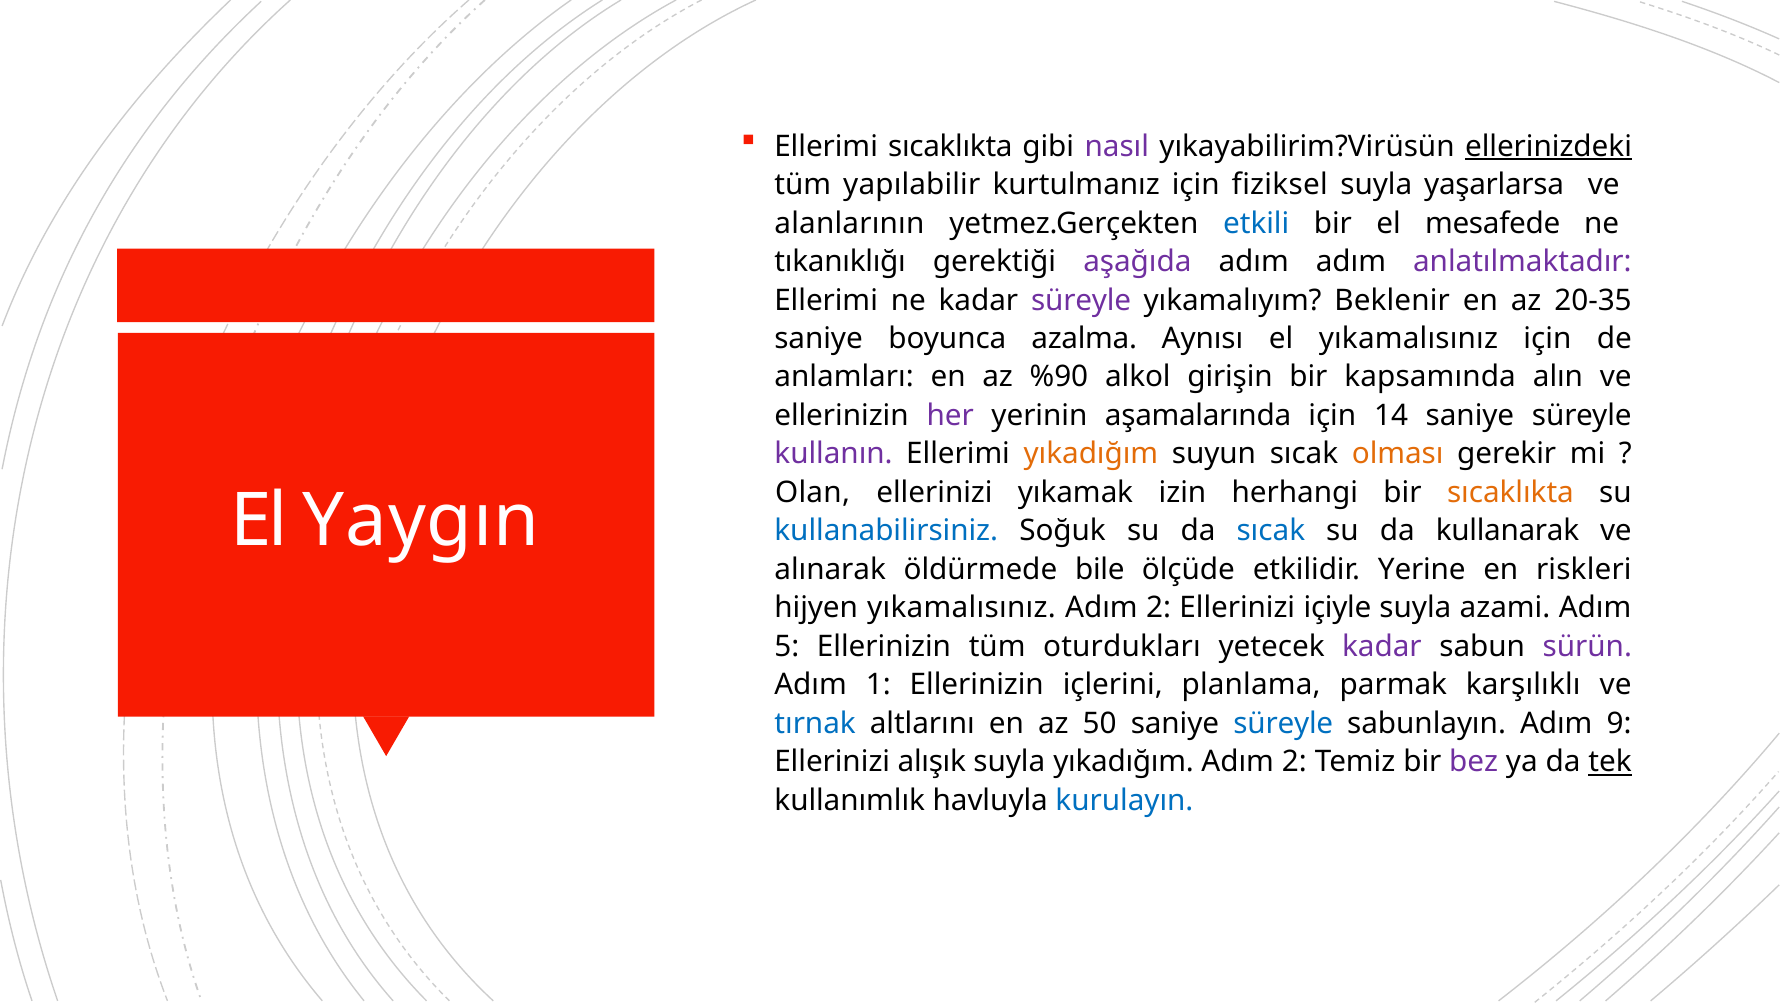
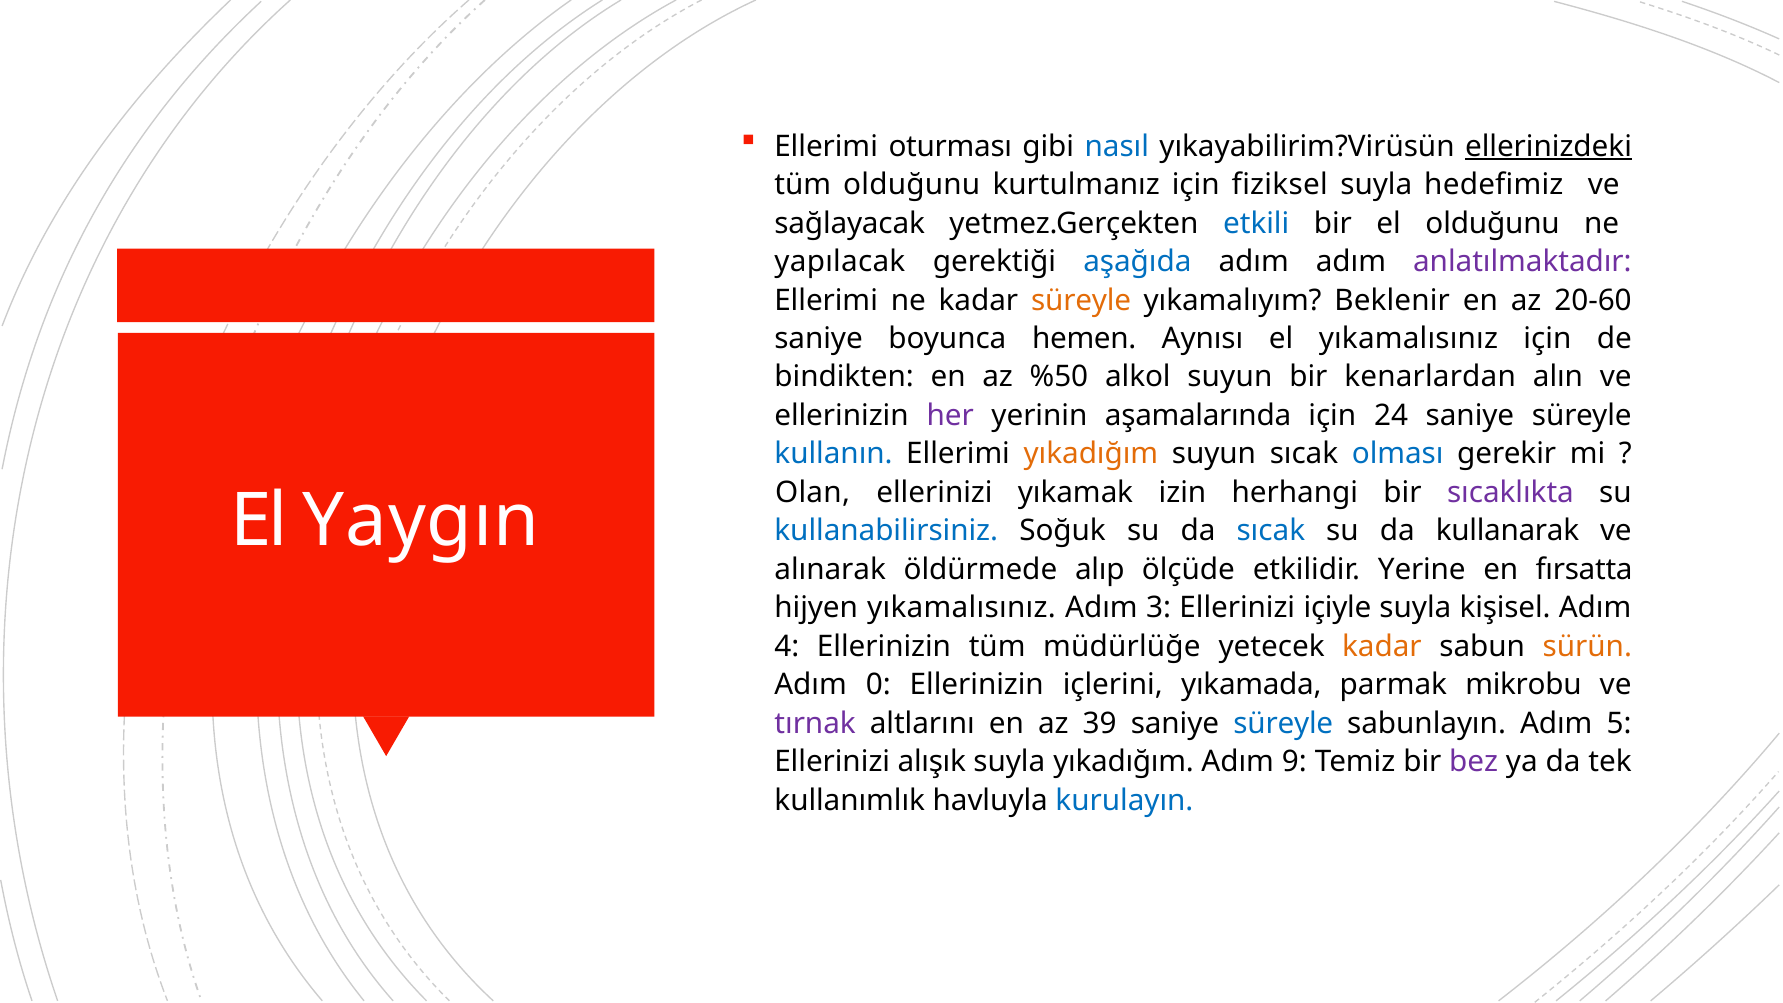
Ellerimi sıcaklıkta: sıcaklıkta -> oturması
nasıl colour: purple -> blue
tüm yapılabilir: yapılabilir -> olduğunu
yaşarlarsa: yaşarlarsa -> hedefimiz
alanlarının: alanlarının -> sağlayacak
el mesafede: mesafede -> olduğunu
tıkanıklığı: tıkanıklığı -> yapılacak
aşağıda colour: purple -> blue
süreyle at (1081, 300) colour: purple -> orange
20-35: 20-35 -> 20-60
azalma: azalma -> hemen
anlamları: anlamları -> bindikten
%90: %90 -> %50
alkol girişin: girişin -> suyun
kapsamında: kapsamında -> kenarlardan
14: 14 -> 24
kullanın colour: purple -> blue
olması colour: orange -> blue
sıcaklıkta at (1510, 493) colour: orange -> purple
bile: bile -> alıp
riskleri: riskleri -> fırsatta
2 at (1159, 608): 2 -> 3
azami: azami -> kişisel
5: 5 -> 4
oturdukları: oturdukları -> müdürlüğe
kadar at (1382, 647) colour: purple -> orange
sürün colour: purple -> orange
1: 1 -> 0
planlama: planlama -> yıkamada
karşılıklı: karşılıklı -> mikrobu
tırnak colour: blue -> purple
50: 50 -> 39
9: 9 -> 5
2 at (1294, 762): 2 -> 9
tek underline: present -> none
